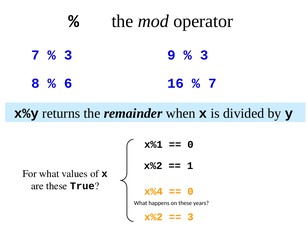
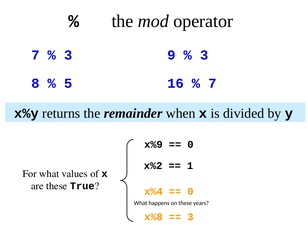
6: 6 -> 5
x%1: x%1 -> x%9
x%2 at (153, 217): x%2 -> x%8
